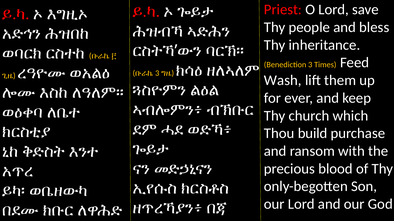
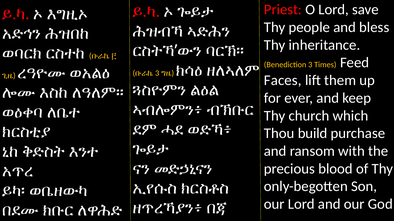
Wash: Wash -> Faces
